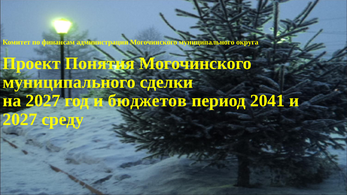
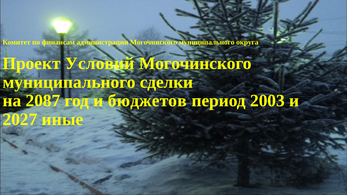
Понятия: Понятия -> Условий
на 2027: 2027 -> 2087
2041: 2041 -> 2003
среду: среду -> иные
